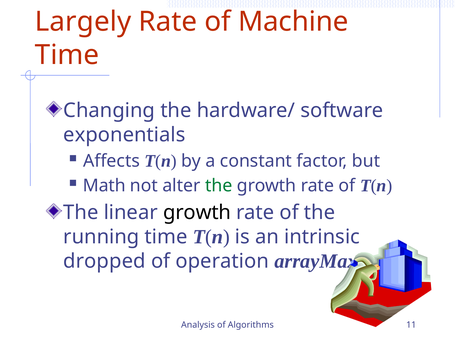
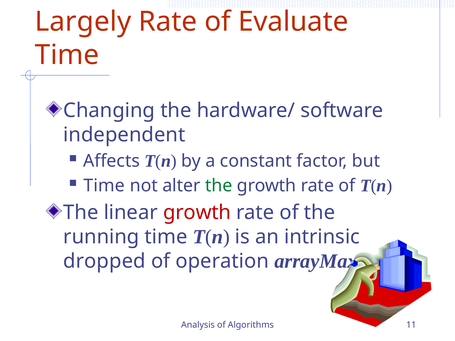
Machine: Machine -> Evaluate
exponentials: exponentials -> independent
Math at (104, 186): Math -> Time
growth at (197, 213) colour: black -> red
